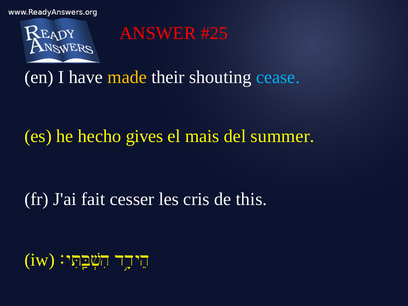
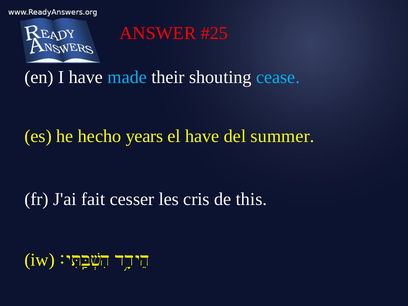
made colour: yellow -> light blue
gives: gives -> years
el mais: mais -> have
